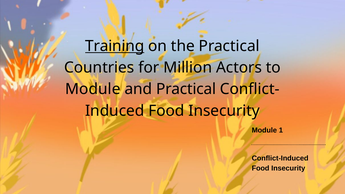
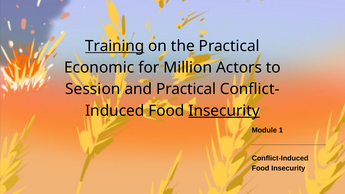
Countries: Countries -> Economic
Module at (93, 89): Module -> Session
Insecurity at (224, 111) underline: none -> present
